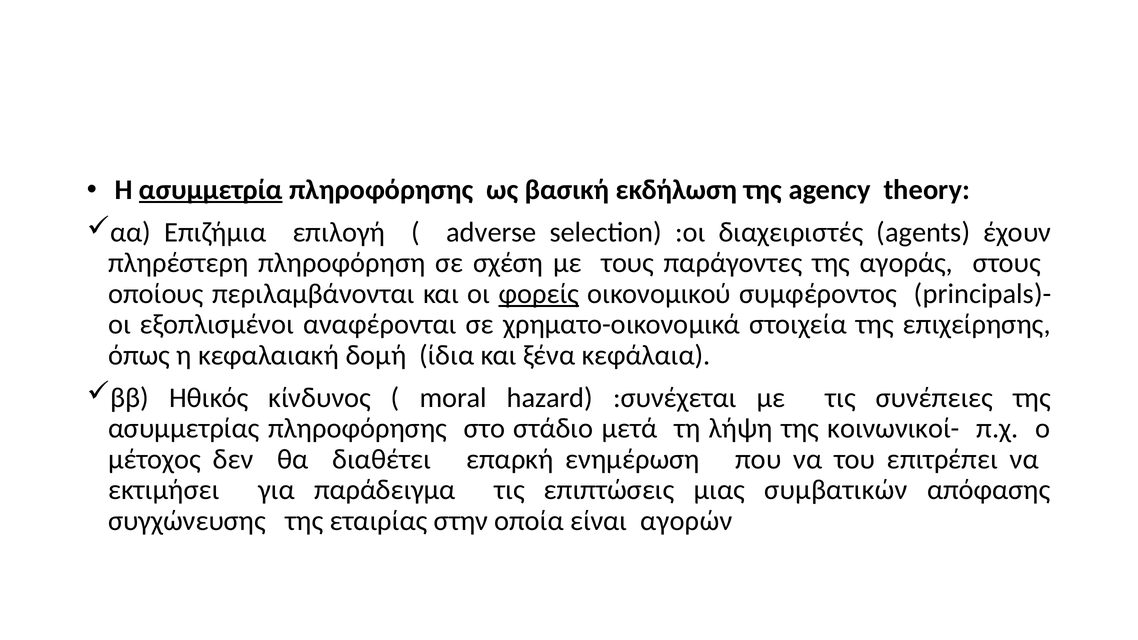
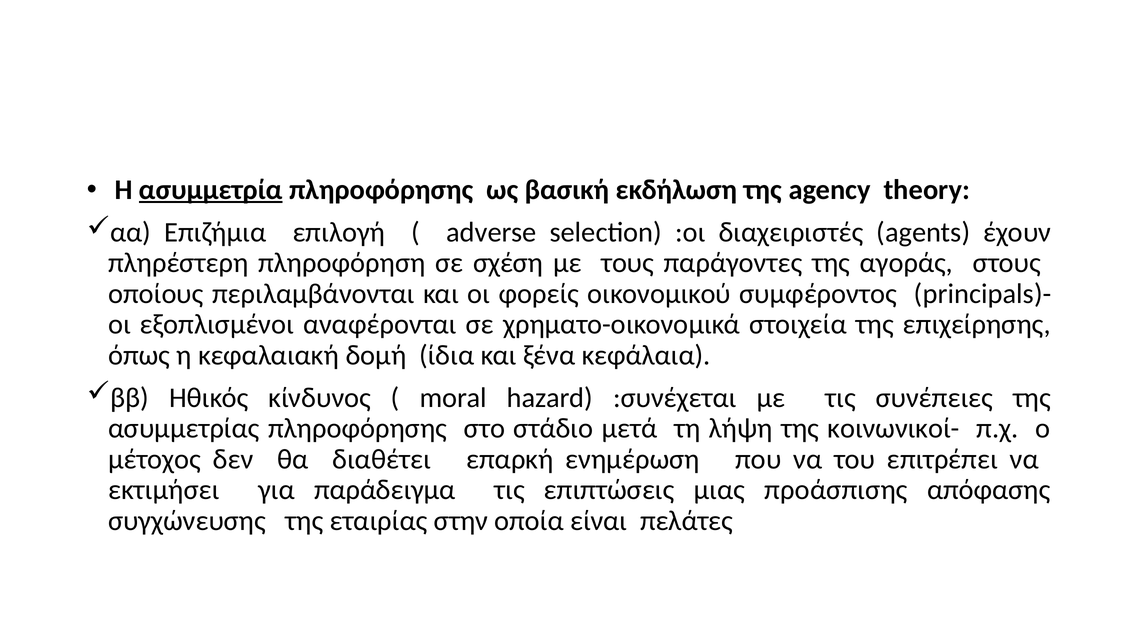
φορείς underline: present -> none
συμβατικών: συμβατικών -> προάσπισης
αγορών: αγορών -> πελάτες
